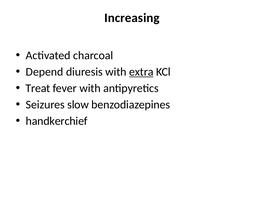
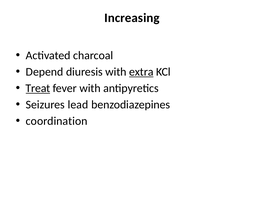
Treat underline: none -> present
slow: slow -> lead
handkerchief: handkerchief -> coordination
